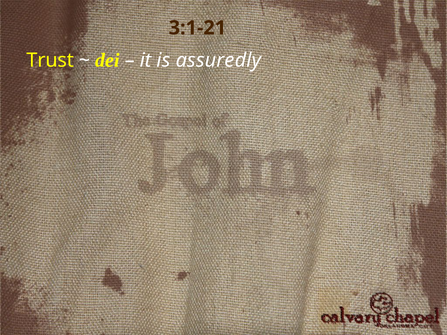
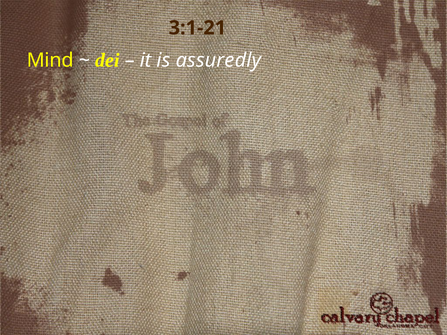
Trust: Trust -> Mind
